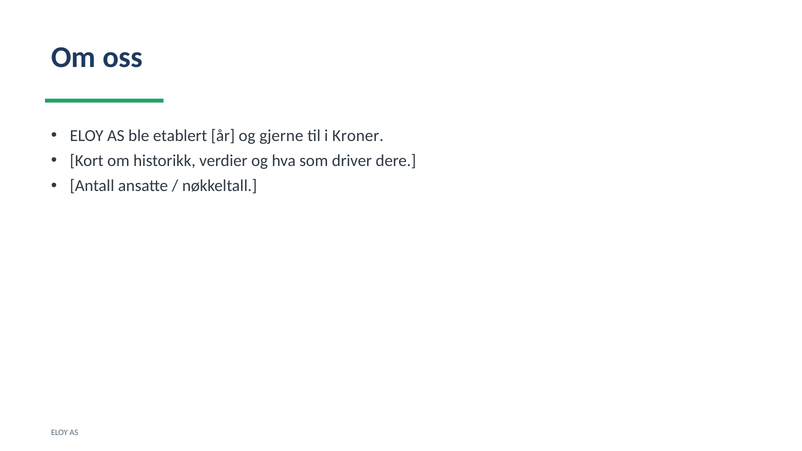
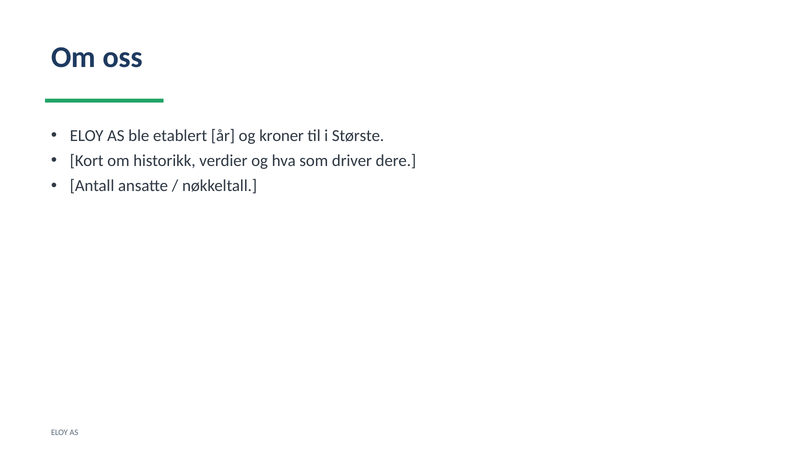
gjerne: gjerne -> kroner
Kroner: Kroner -> Største
